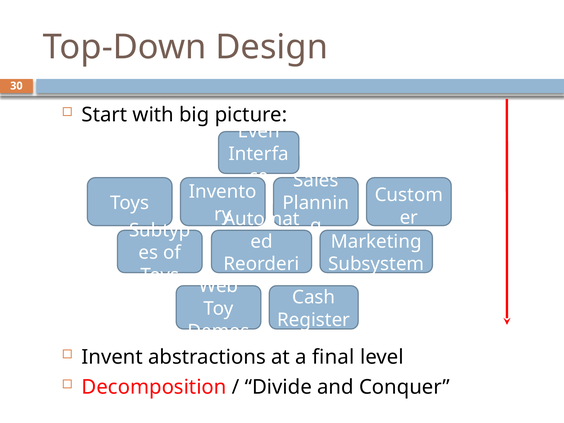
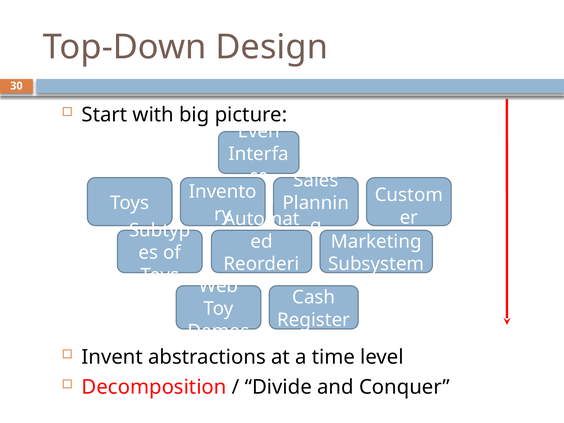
final: final -> time
